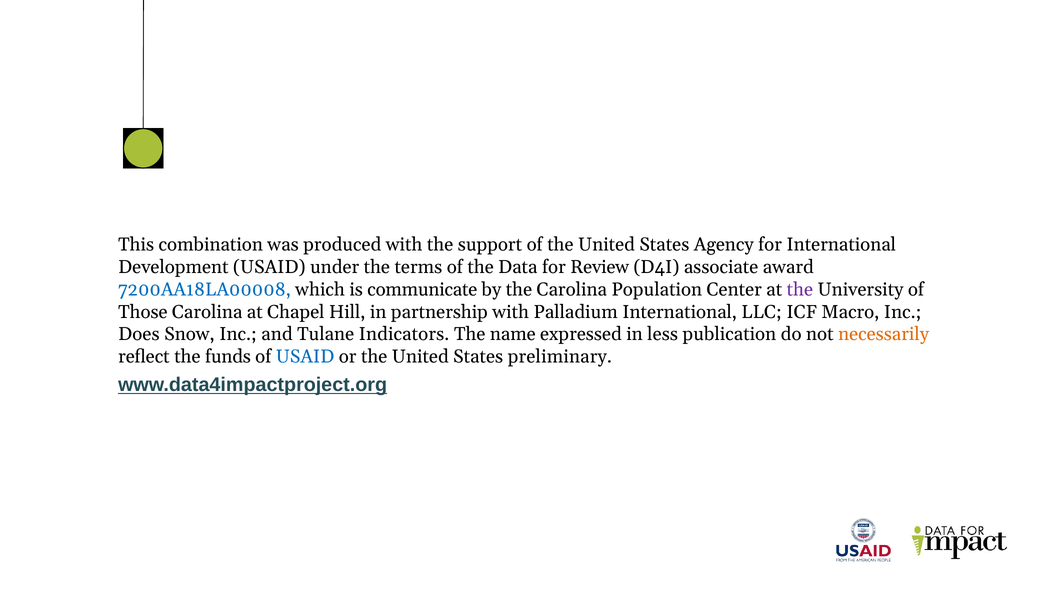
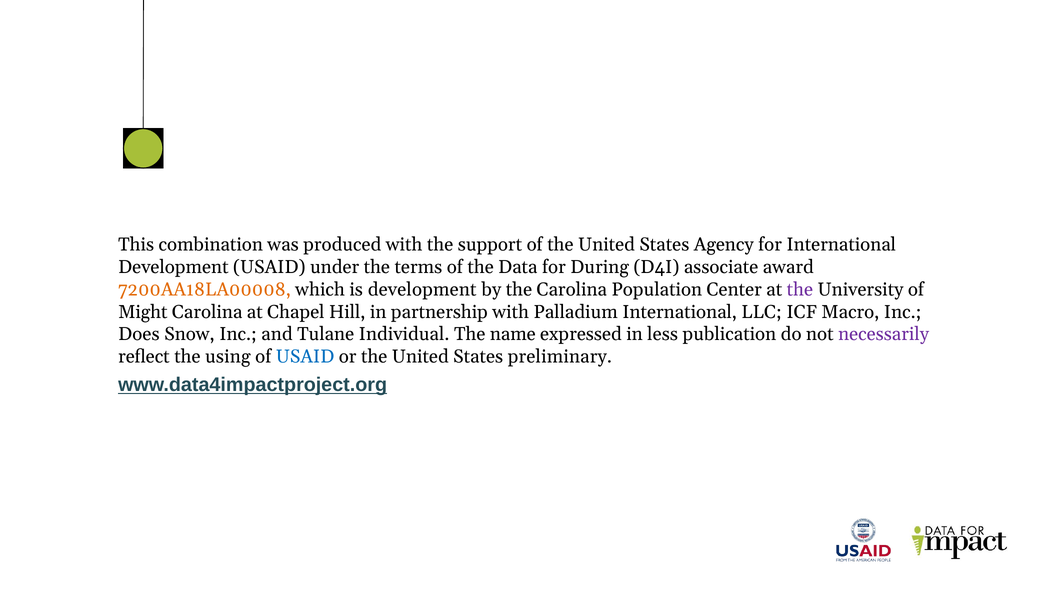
Review: Review -> During
7200AA18LA00008 colour: blue -> orange
is communicate: communicate -> development
Those: Those -> Might
Indicators: Indicators -> Individual
necessarily colour: orange -> purple
funds: funds -> using
